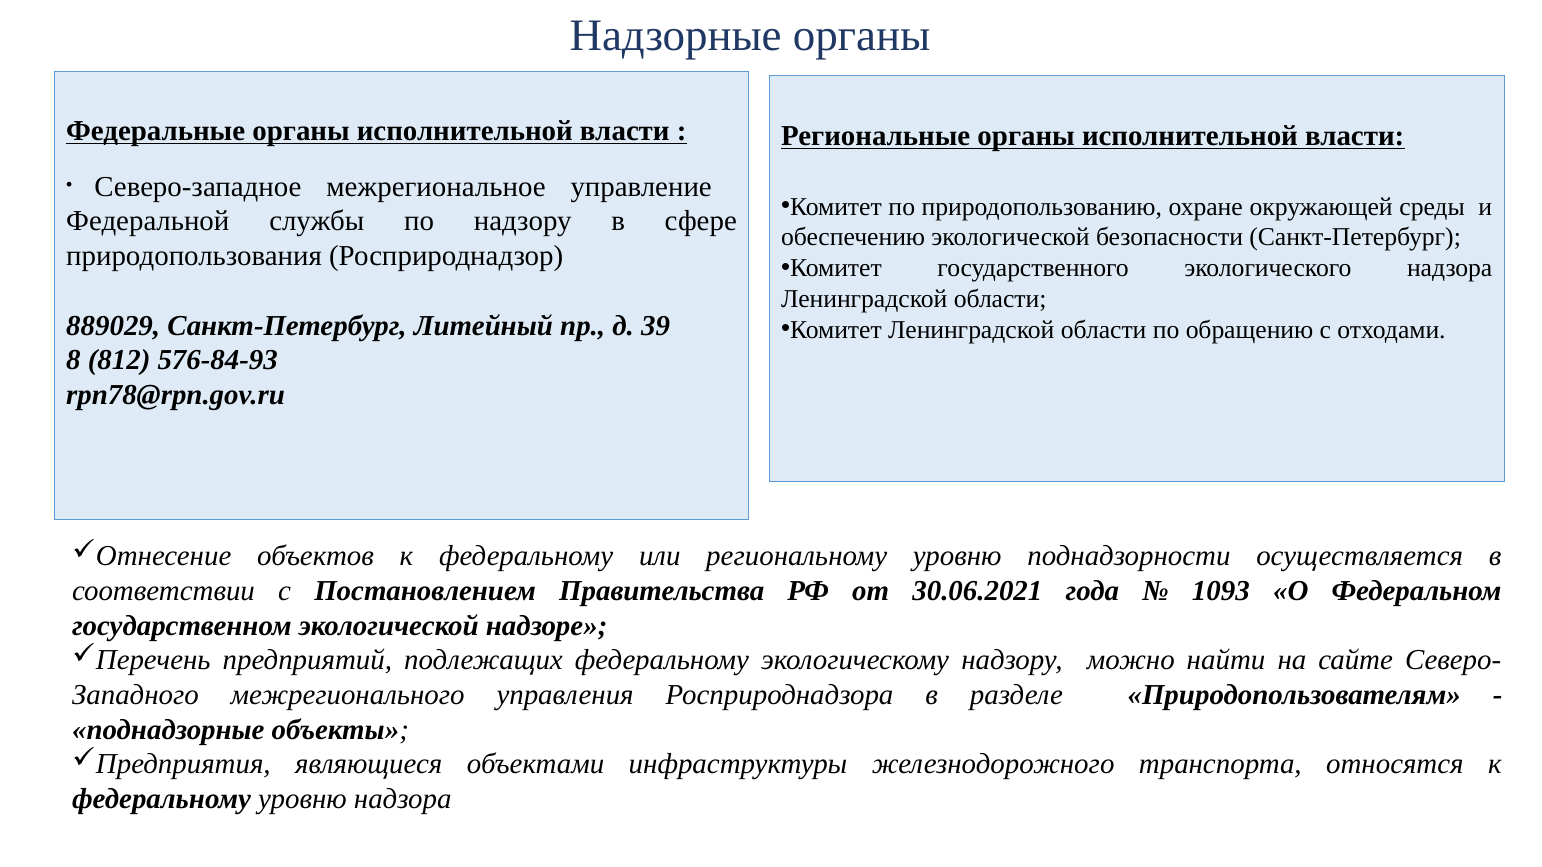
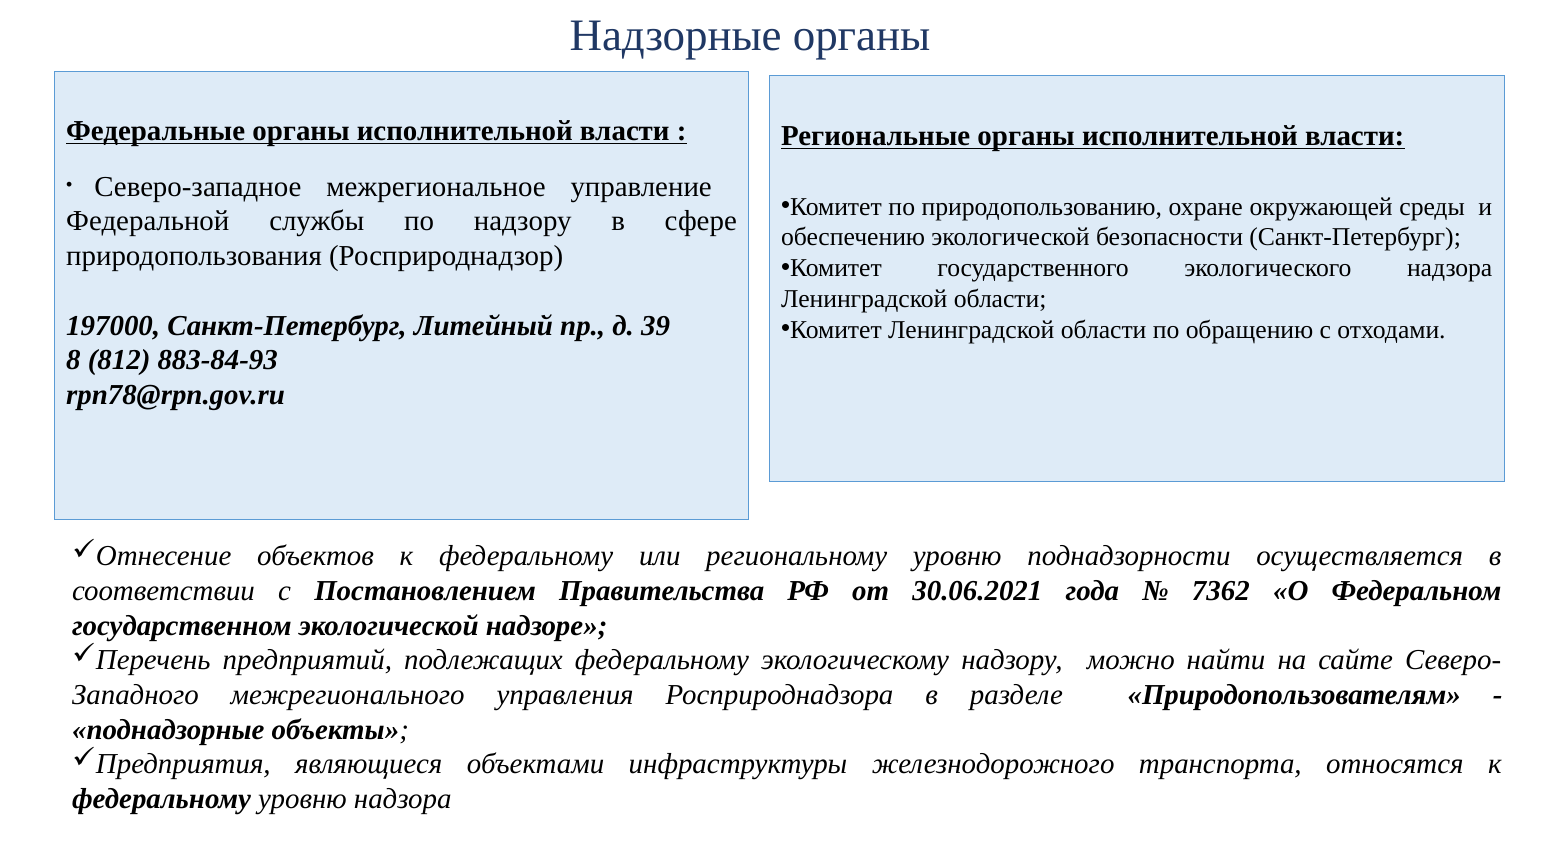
889029: 889029 -> 197000
576-84-93: 576-84-93 -> 883-84-93
1093: 1093 -> 7362
